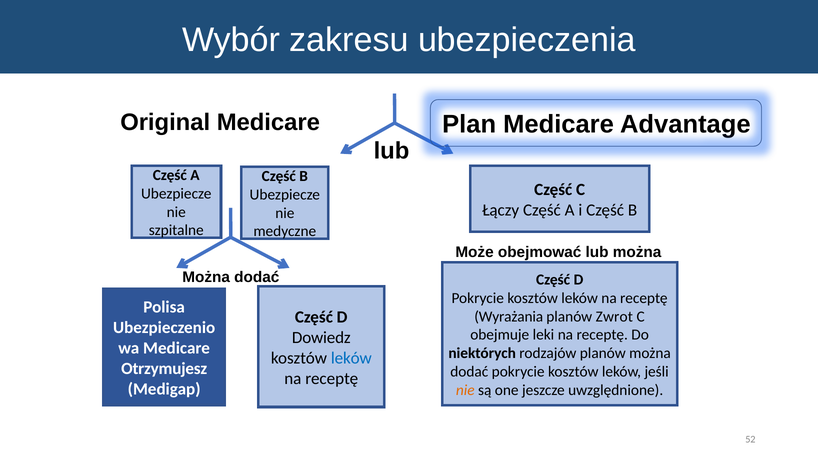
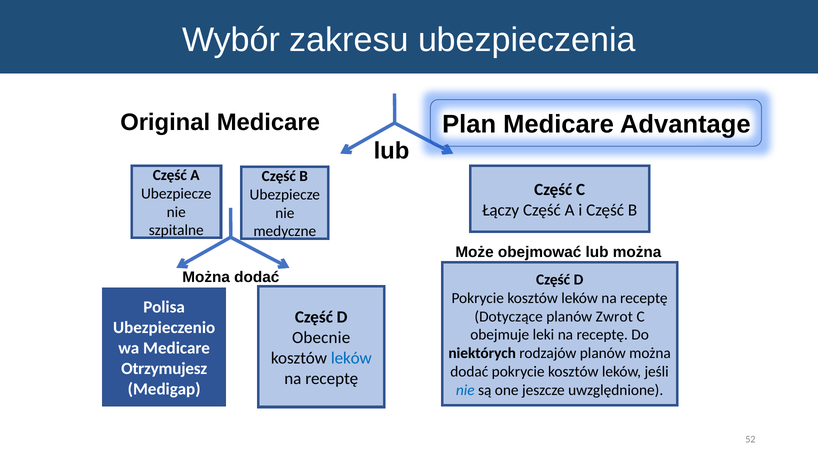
Wyrażania: Wyrażania -> Dotyczące
Dowiedz: Dowiedz -> Obecnie
nie at (465, 390) colour: orange -> blue
